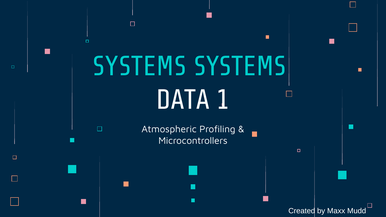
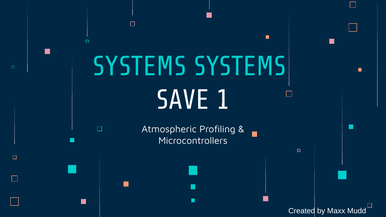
DATA: DATA -> SAVE
